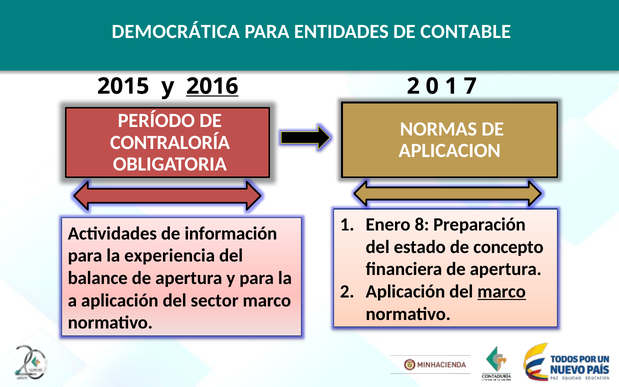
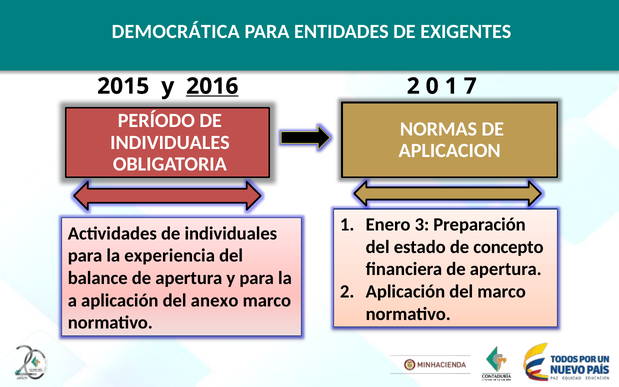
CONTABLE: CONTABLE -> EXIGENTES
CONTRALORÍA at (170, 142): CONTRALORÍA -> INDIVIDUALES
8: 8 -> 3
Actividades de información: información -> individuales
marco at (502, 292) underline: present -> none
sector: sector -> anexo
